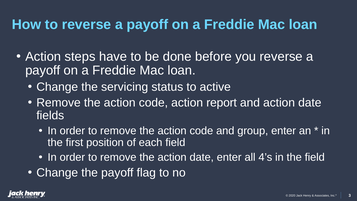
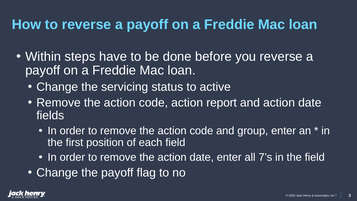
Action at (43, 56): Action -> Within
4’s: 4’s -> 7’s
